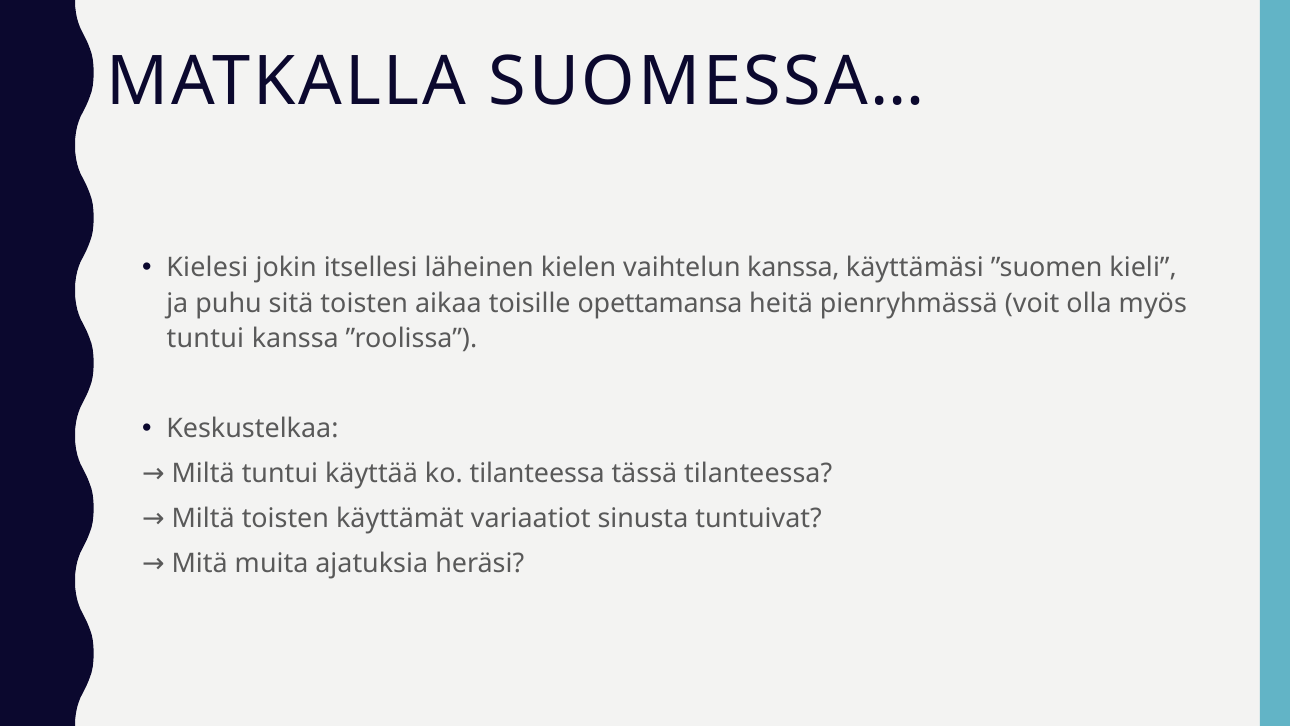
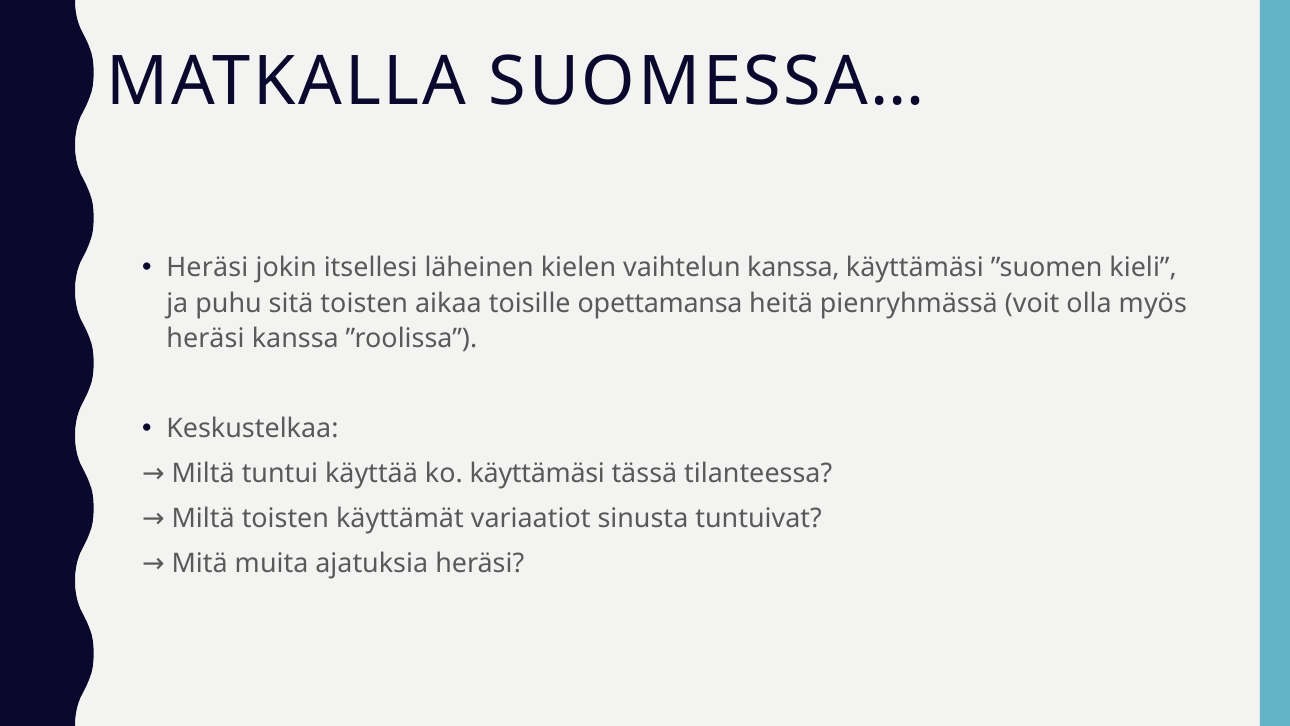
Kielesi at (207, 268): Kielesi -> Heräsi
tuntui at (205, 339): tuntui -> heräsi
ko tilanteessa: tilanteessa -> käyttämäsi
